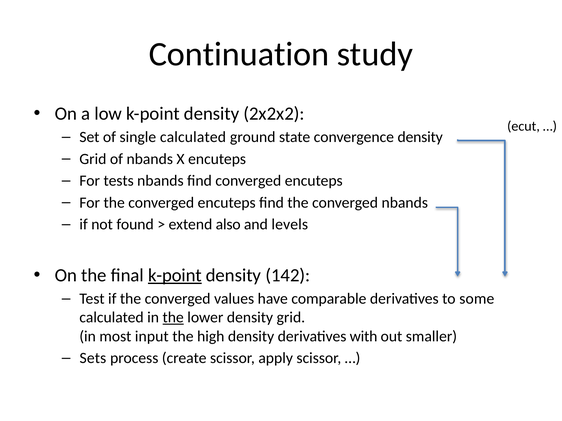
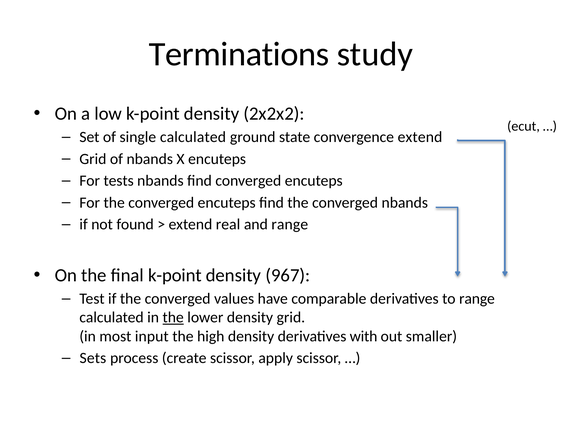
Continuation: Continuation -> Terminations
convergence density: density -> extend
also: also -> real
and levels: levels -> range
k-point at (175, 276) underline: present -> none
142: 142 -> 967
to some: some -> range
